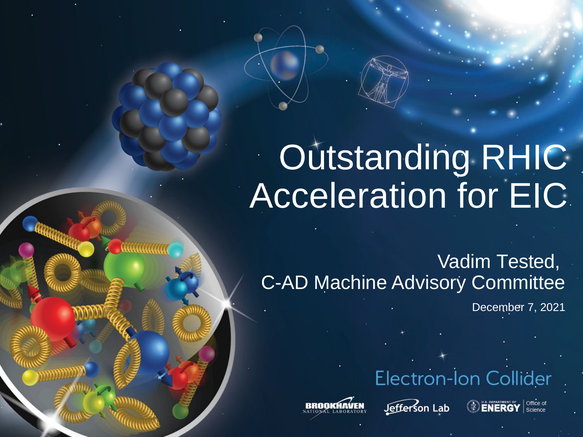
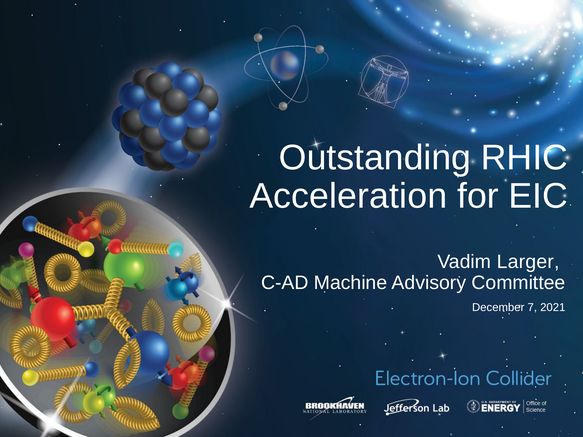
Tested: Tested -> Larger
